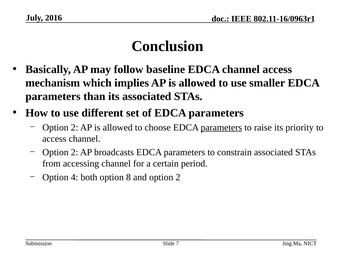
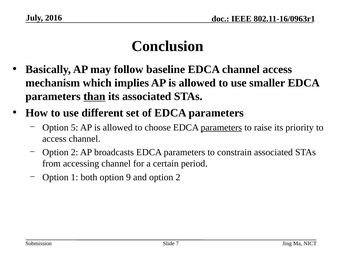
than underline: none -> present
2 at (75, 128): 2 -> 5
4: 4 -> 1
8: 8 -> 9
